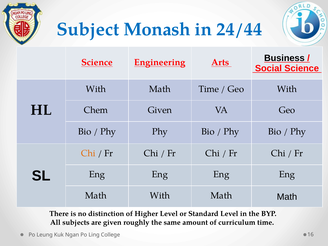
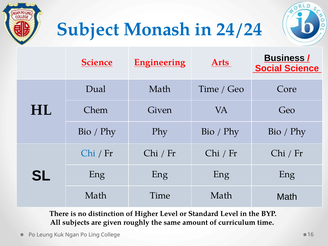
24/44: 24/44 -> 24/24
With at (96, 89): With -> Dual
Geo With: With -> Core
Chi at (88, 153) colour: orange -> blue
With at (160, 196): With -> Time
